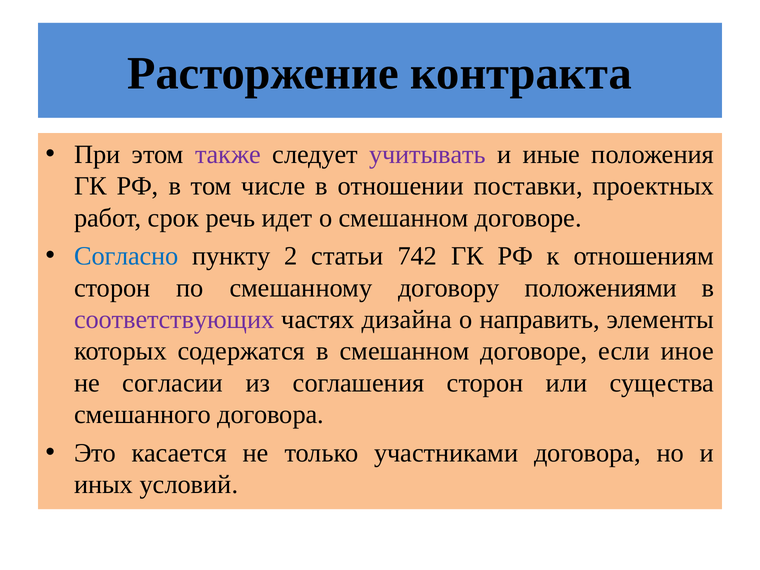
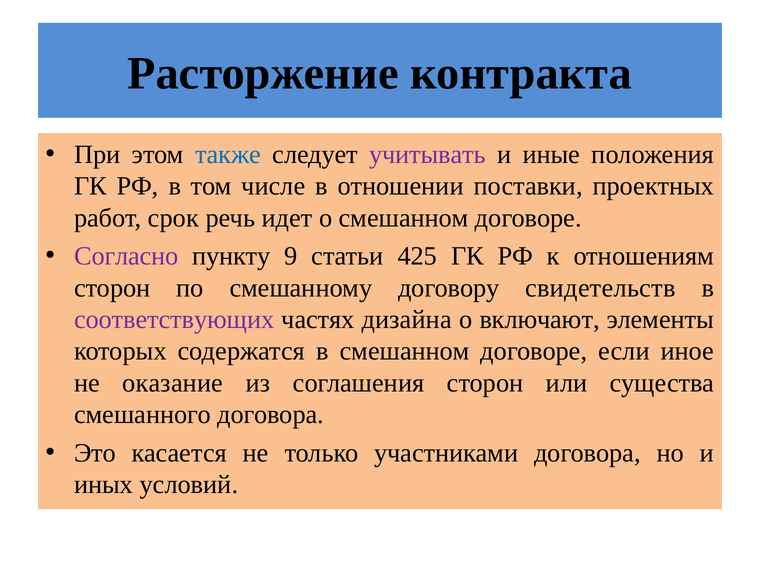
также colour: purple -> blue
Согласно colour: blue -> purple
2: 2 -> 9
742: 742 -> 425
положениями: положениями -> свидетельств
направить: направить -> включают
согласии: согласии -> оказание
